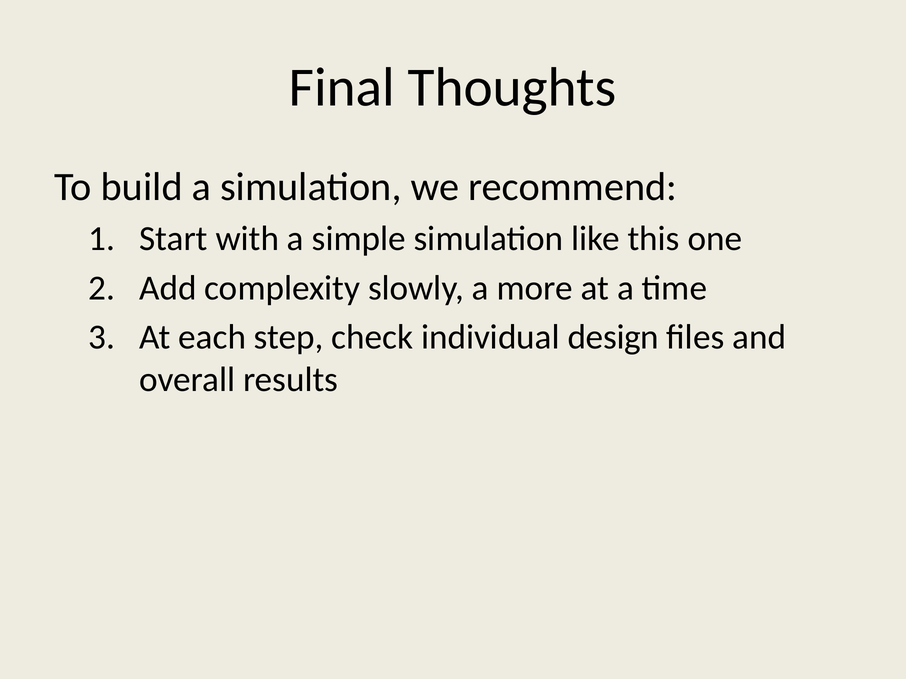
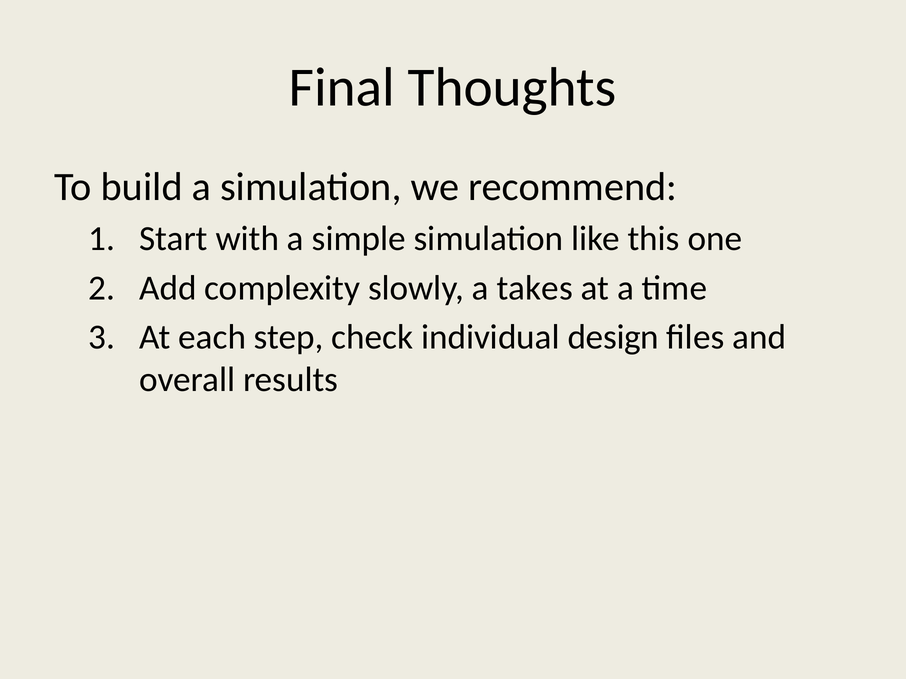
more: more -> takes
